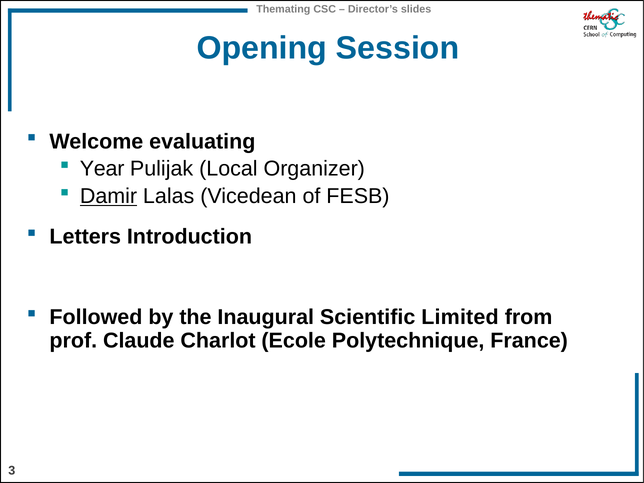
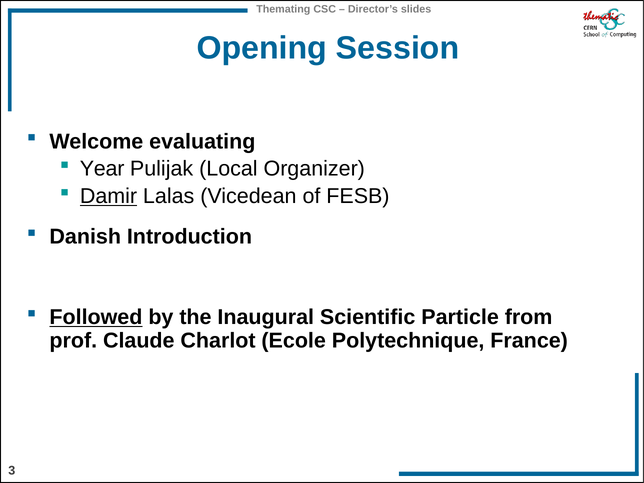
Letters: Letters -> Danish
Followed underline: none -> present
Limited: Limited -> Particle
